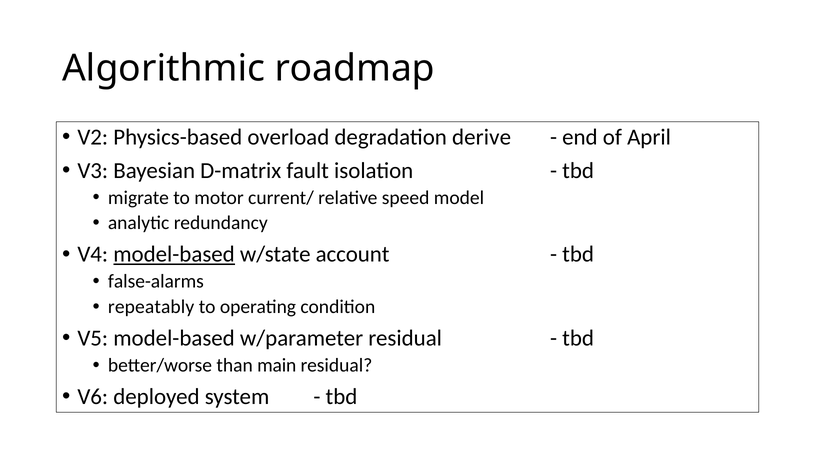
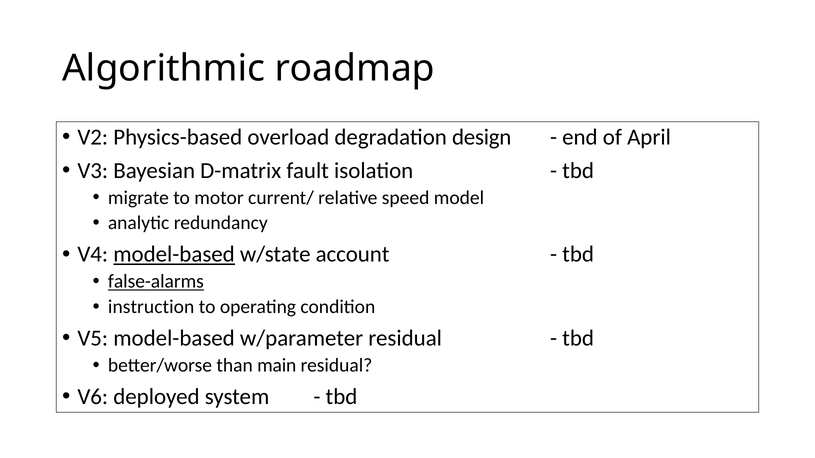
derive: derive -> design
false-alarms underline: none -> present
repeatably: repeatably -> instruction
